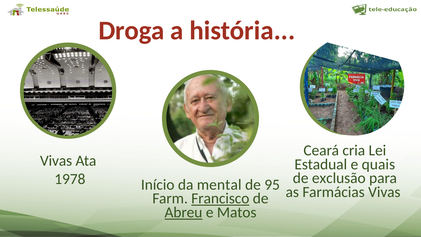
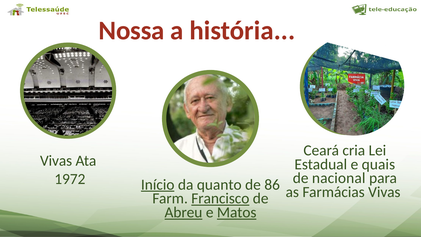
Droga: Droga -> Nossa
exclusão: exclusão -> nacional
1978: 1978 -> 1972
Início underline: none -> present
mental: mental -> quanto
95: 95 -> 86
Matos underline: none -> present
